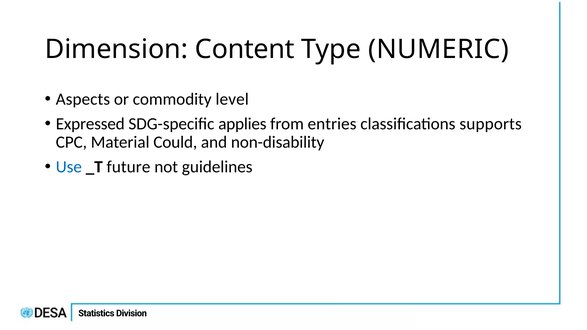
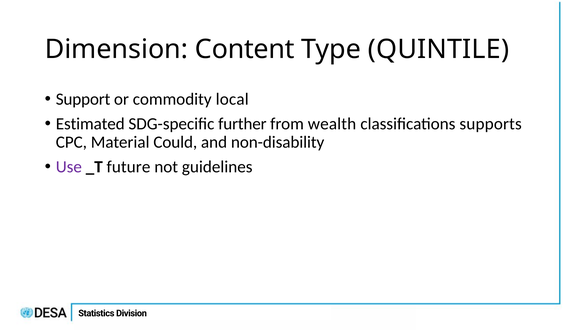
NUMERIC: NUMERIC -> QUINTILE
Aspects: Aspects -> Support
level: level -> local
Expressed: Expressed -> Estimated
applies: applies -> further
entries: entries -> wealth
Use colour: blue -> purple
